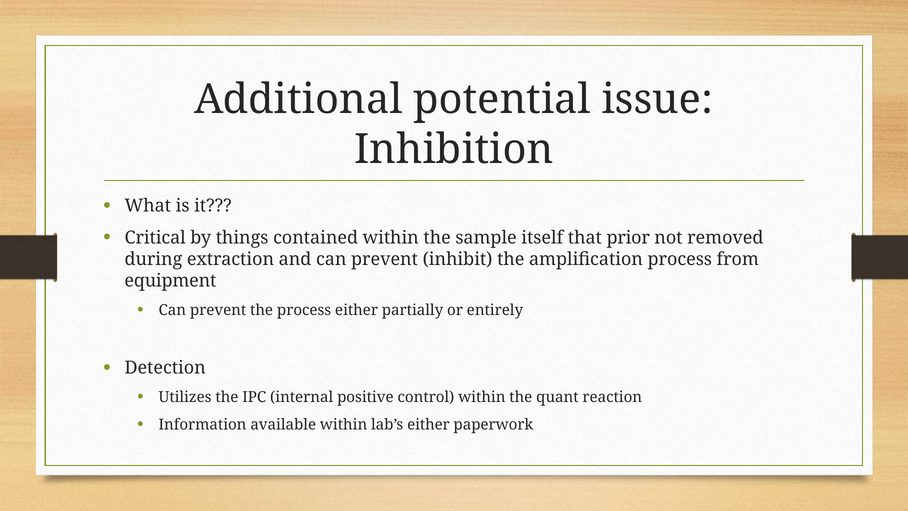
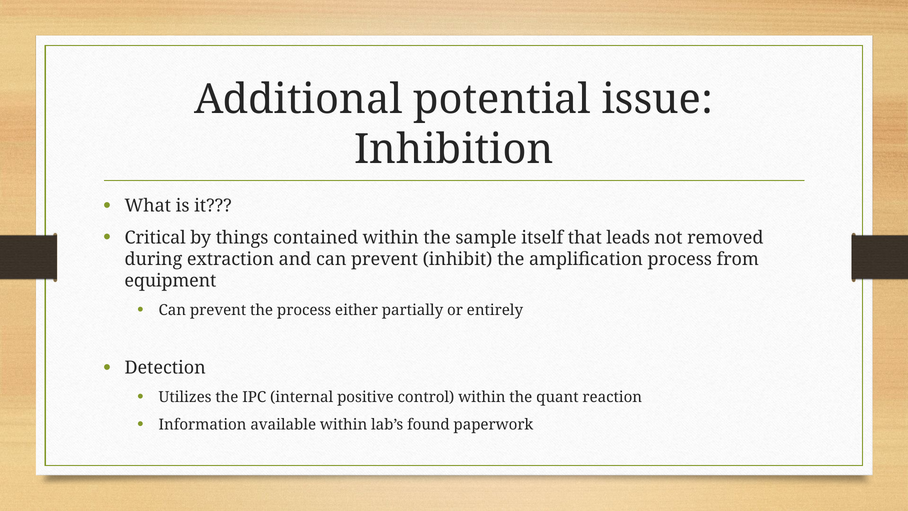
prior: prior -> leads
lab’s either: either -> found
